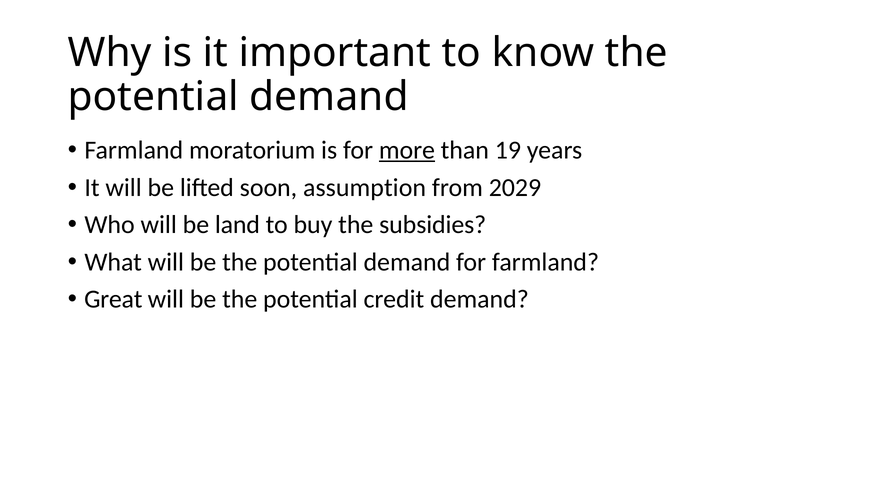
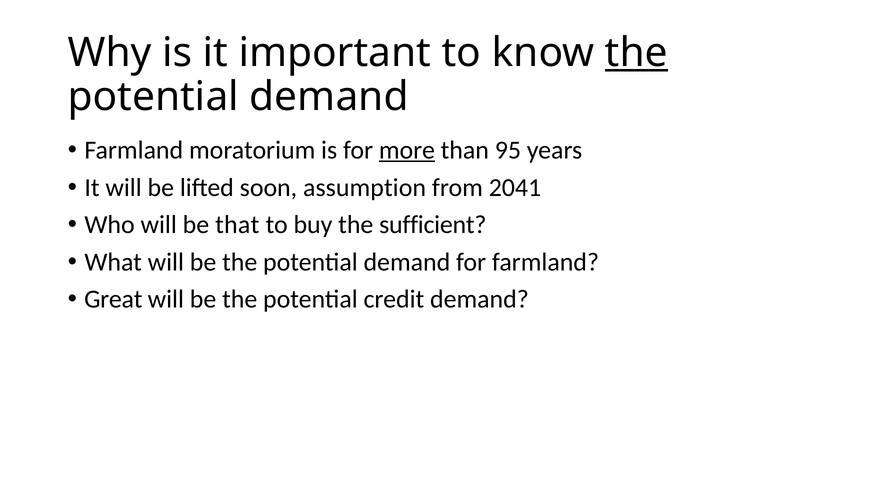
the at (636, 53) underline: none -> present
19: 19 -> 95
2029: 2029 -> 2041
land: land -> that
subsidies: subsidies -> sufficient
